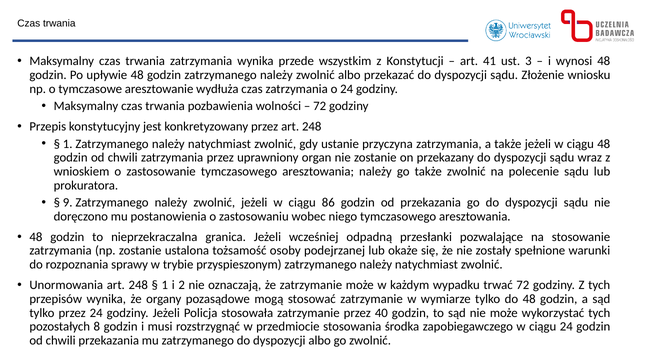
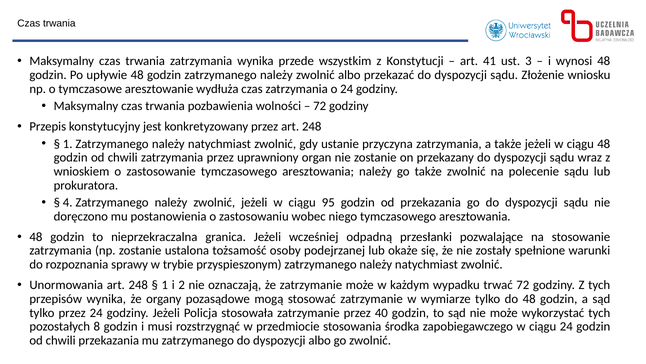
9: 9 -> 4
86: 86 -> 95
